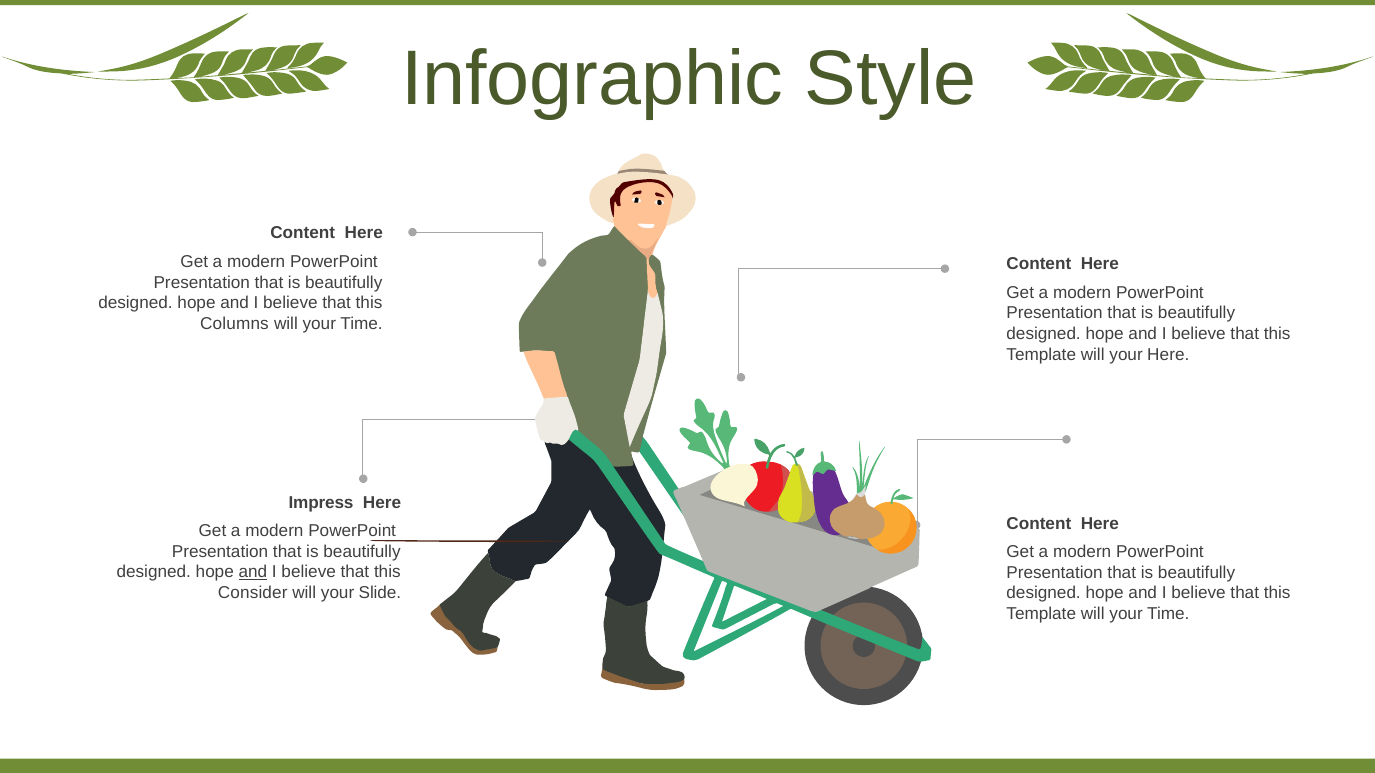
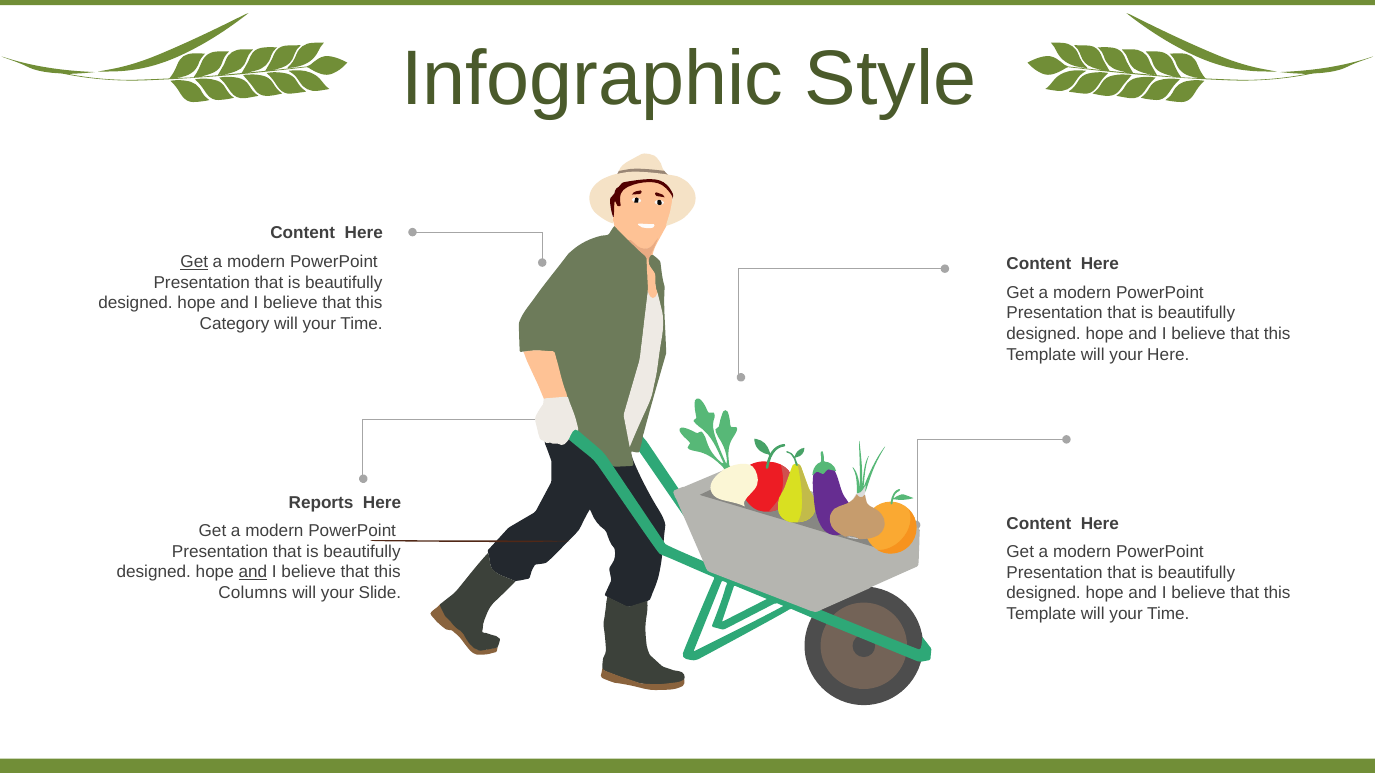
Get at (194, 262) underline: none -> present
Columns: Columns -> Category
Impress: Impress -> Reports
Consider: Consider -> Columns
